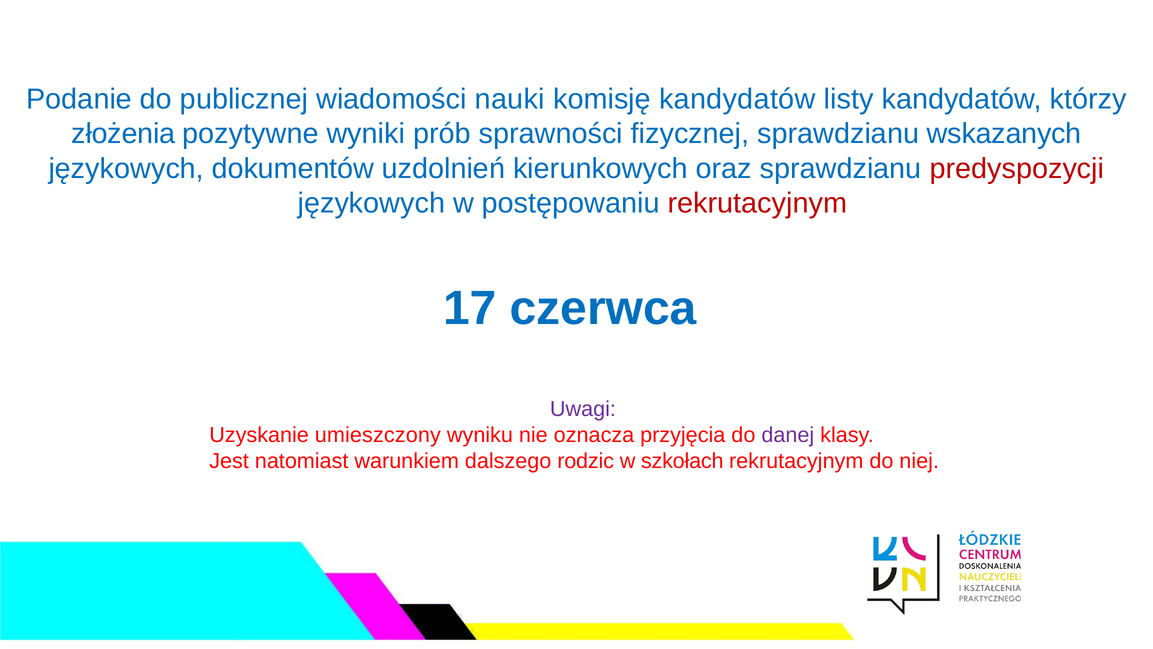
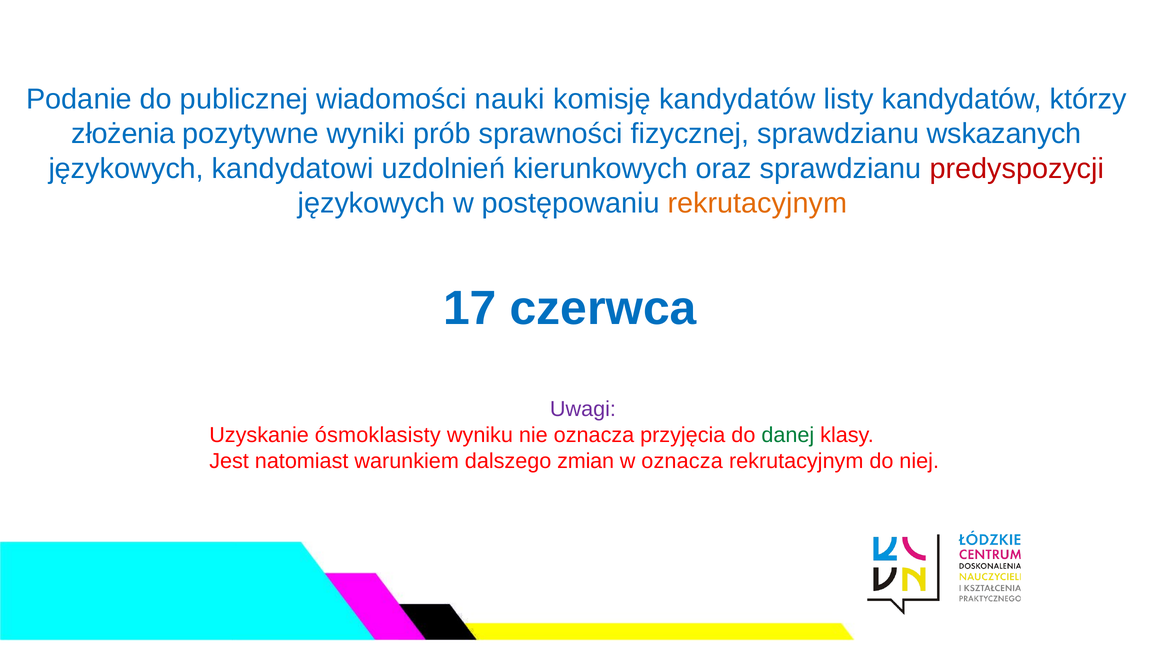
dokumentów: dokumentów -> kandydatowi
rekrutacyjnym at (757, 203) colour: red -> orange
umieszczony: umieszczony -> ósmoklasisty
danej colour: purple -> green
rodzic: rodzic -> zmian
w szkołach: szkołach -> oznacza
